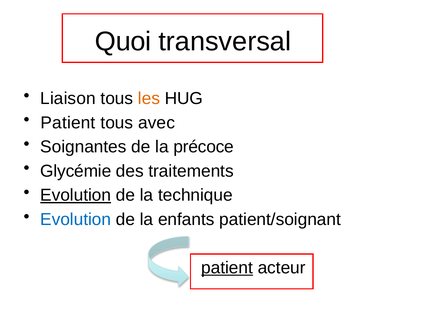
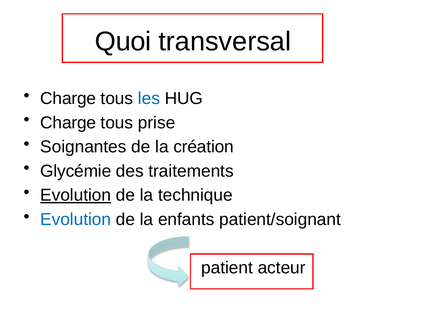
Liaison at (68, 98): Liaison -> Charge
les colour: orange -> blue
Patient at (68, 123): Patient -> Charge
avec: avec -> prise
précoce: précoce -> création
patient at (227, 268) underline: present -> none
